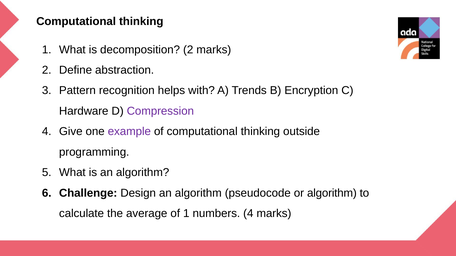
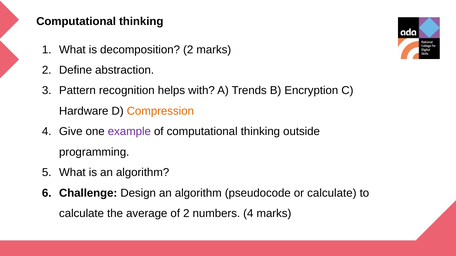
Compression colour: purple -> orange
or algorithm: algorithm -> calculate
of 1: 1 -> 2
